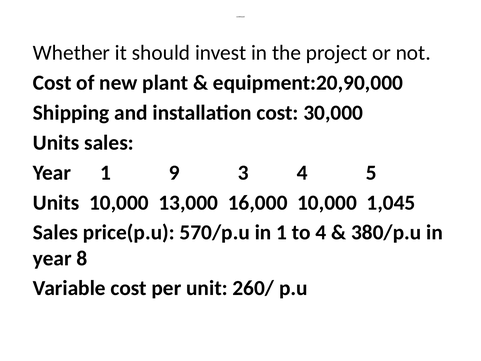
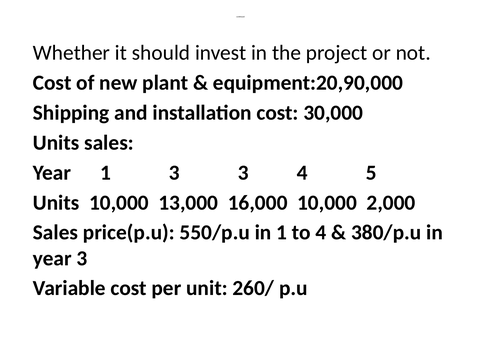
1 9: 9 -> 3
1,045: 1,045 -> 2,000
570/p.u: 570/p.u -> 550/p.u
year 8: 8 -> 3
